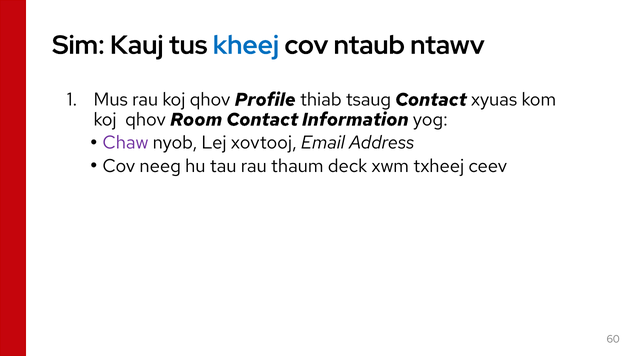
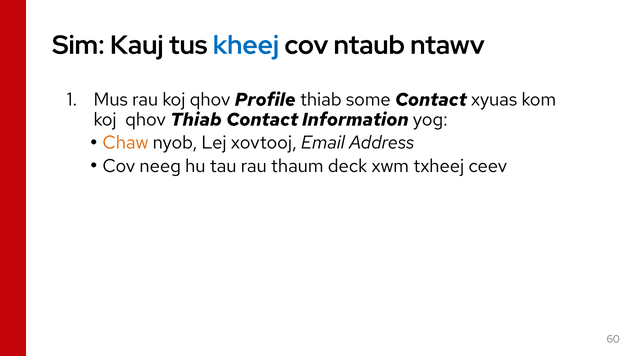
tsaug: tsaug -> some
qhov Room: Room -> Thiab
Chaw colour: purple -> orange
